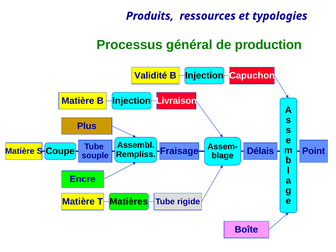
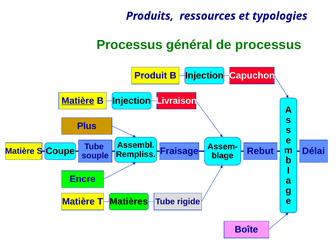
de production: production -> processus
Validité: Validité -> Produit
Matière at (78, 101) underline: none -> present
Délais: Délais -> Rebut
Point: Point -> Délai
